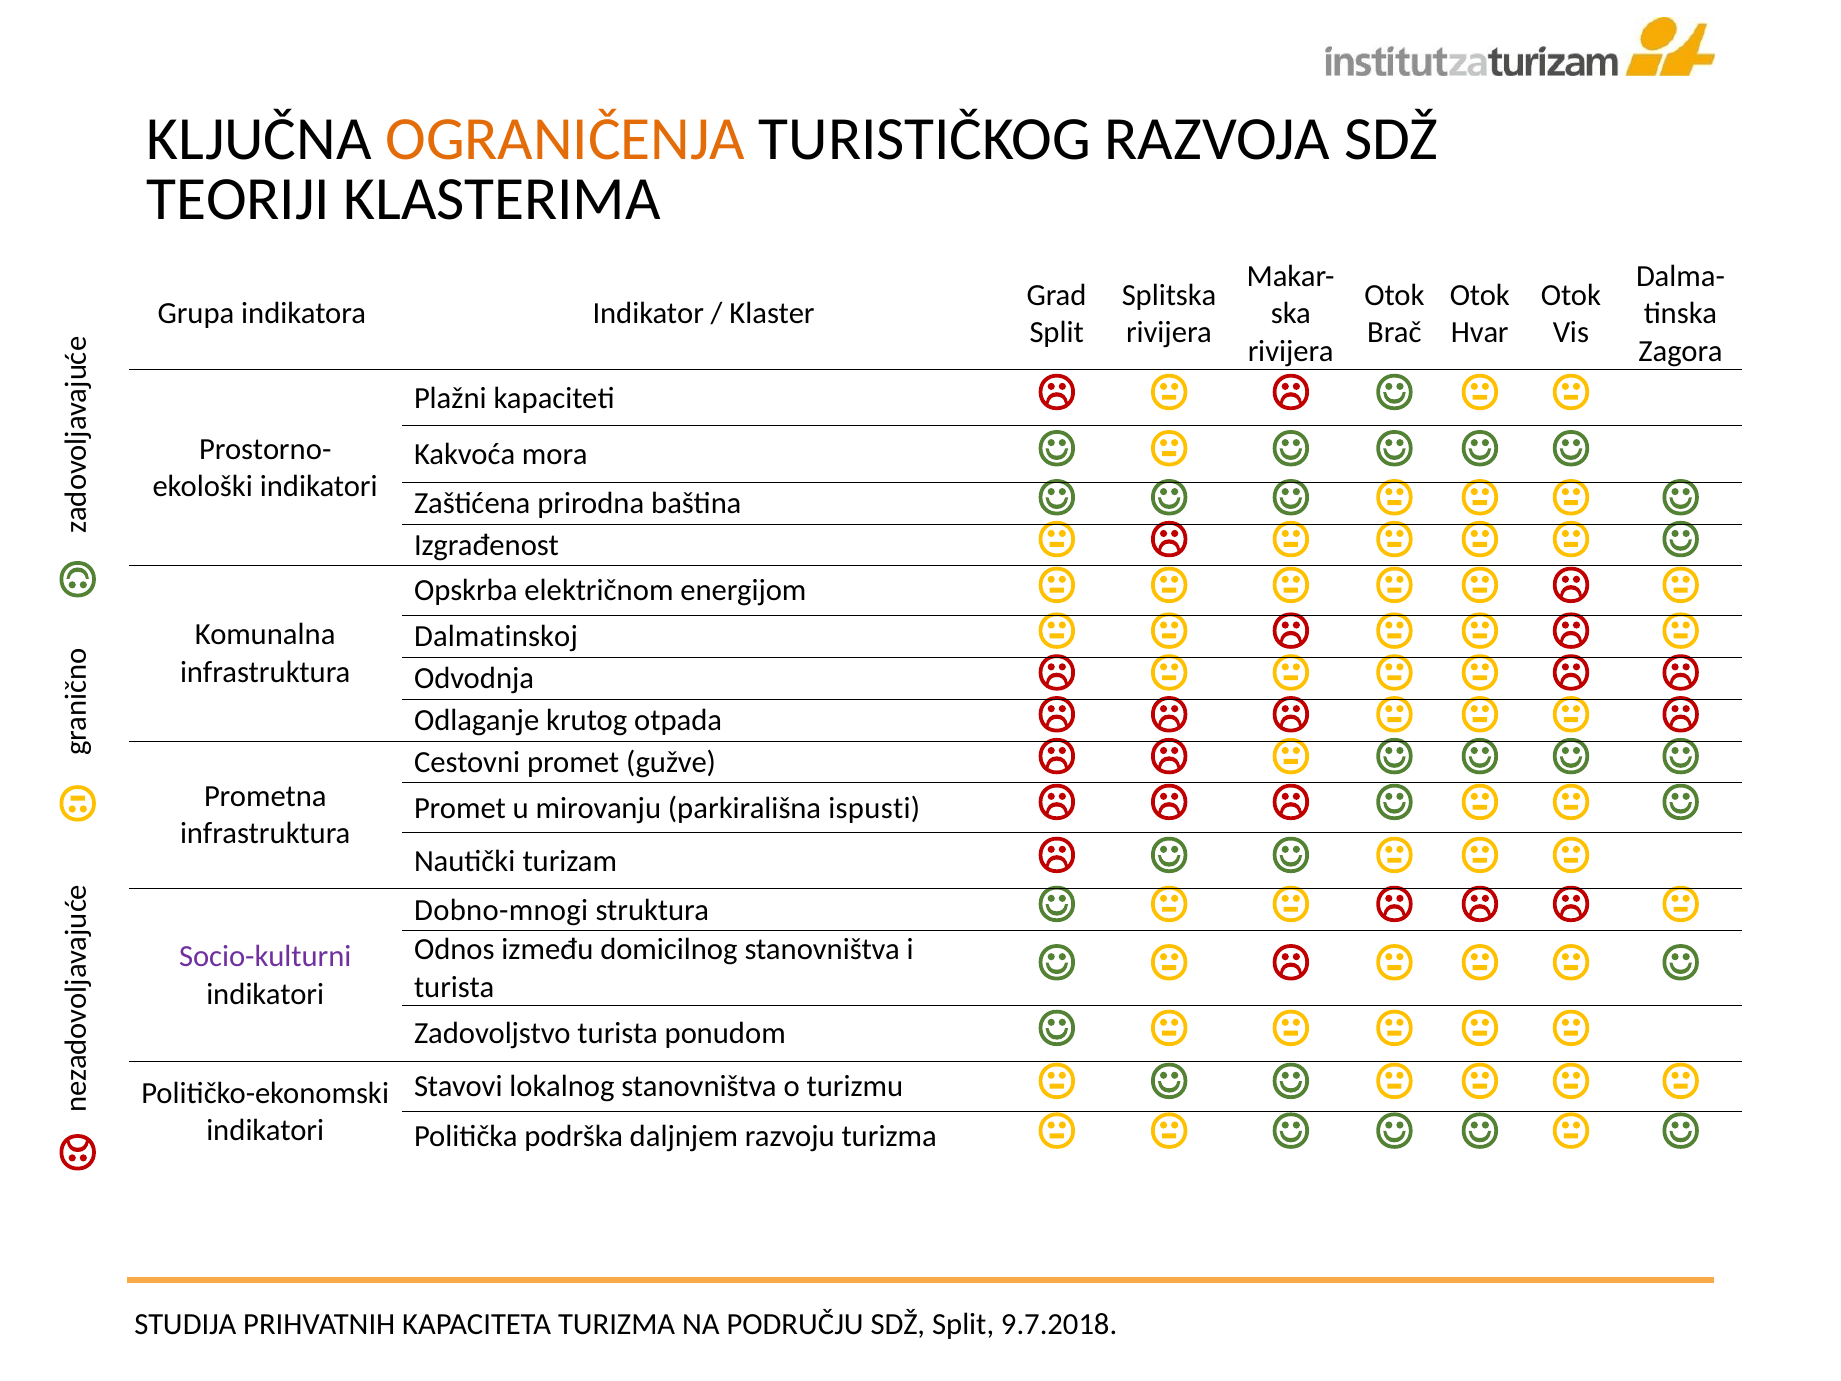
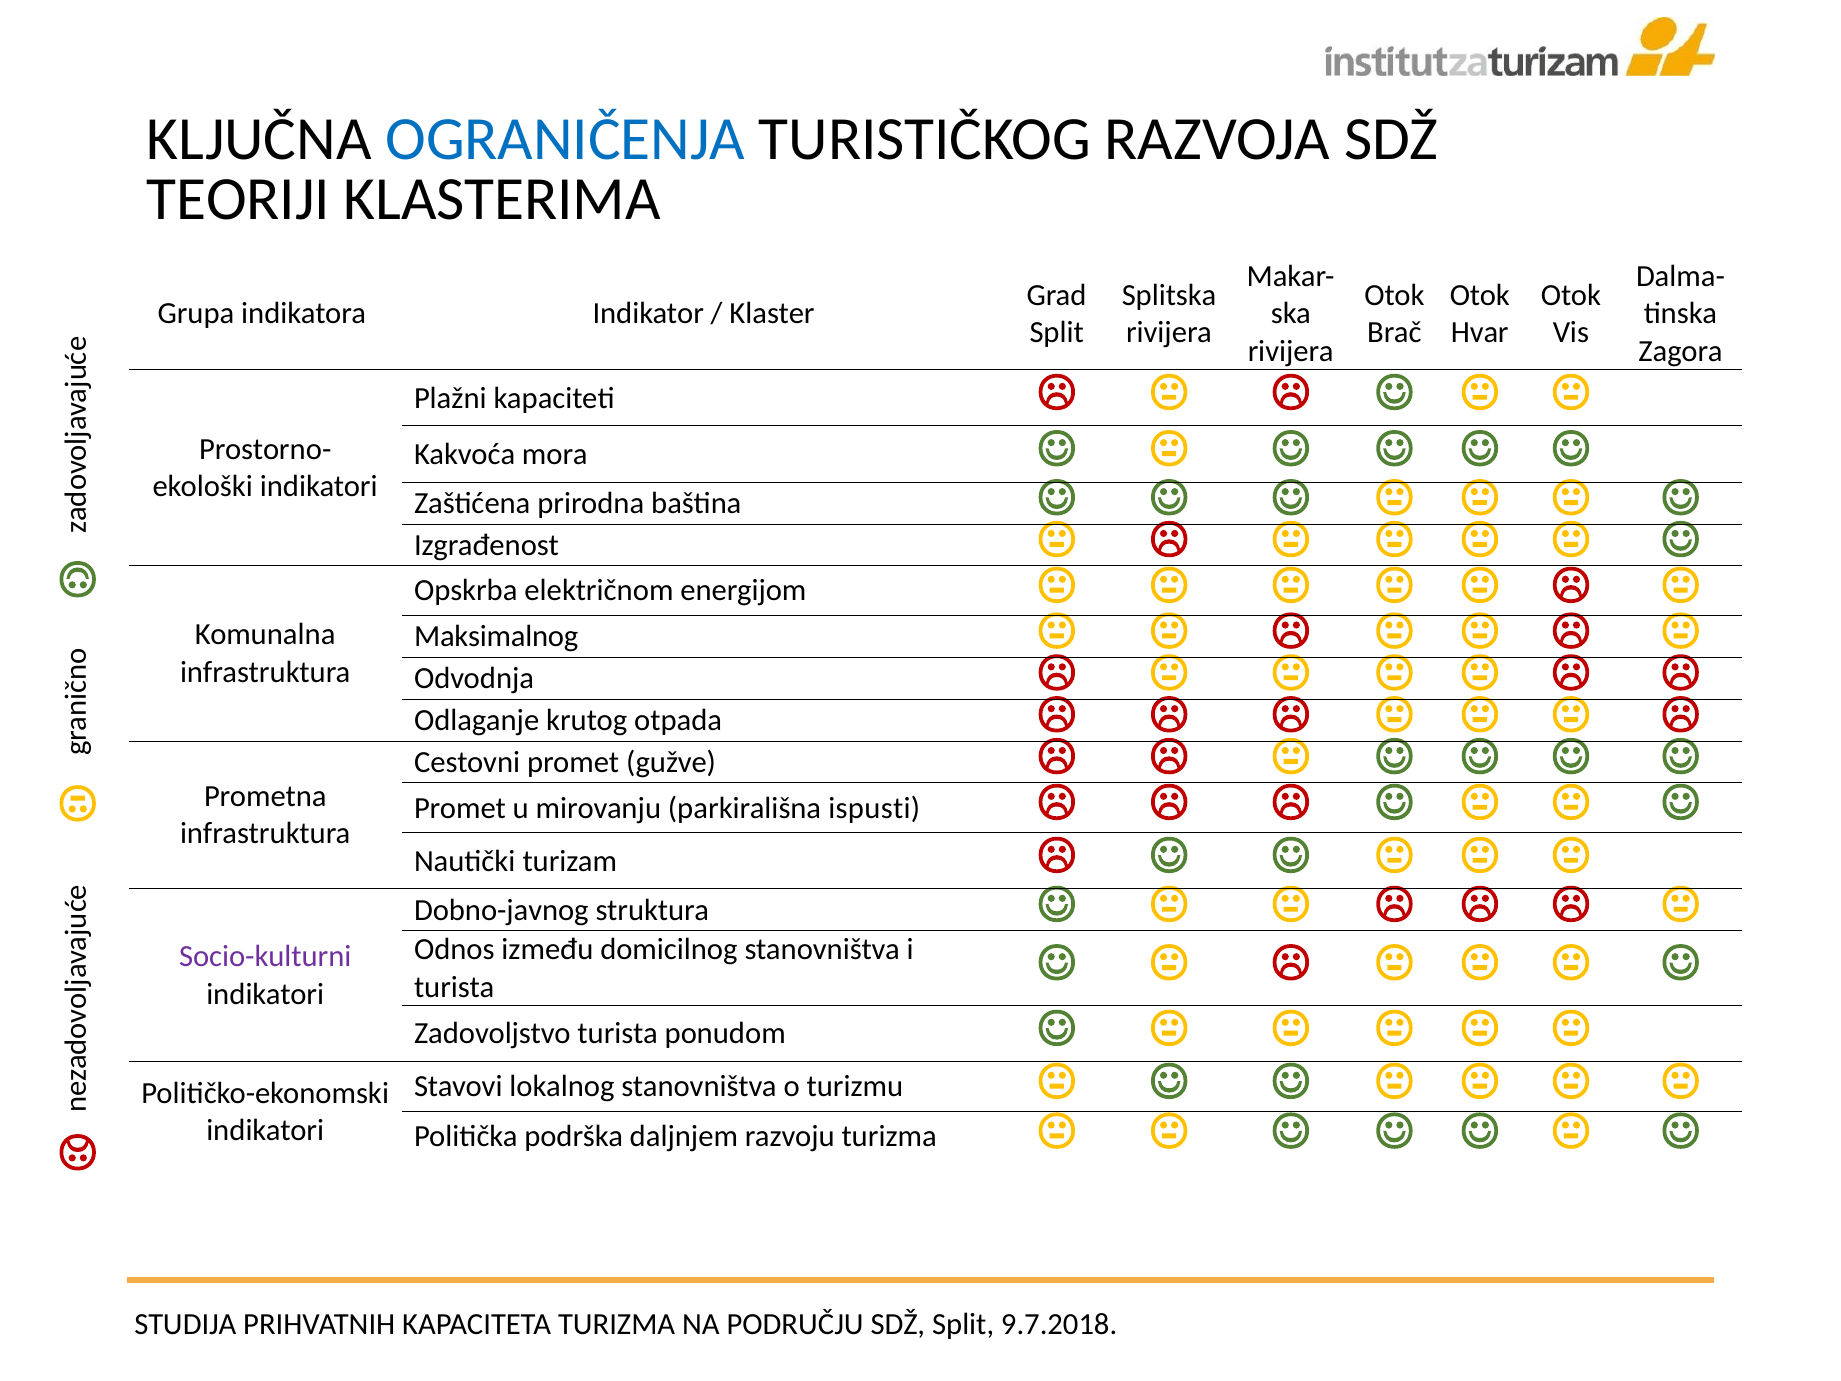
OGRANIČENJA colour: orange -> blue
Dalmatinskoj: Dalmatinskoj -> Maksimalnog
Dobno-mnogi: Dobno-mnogi -> Dobno-javnog
